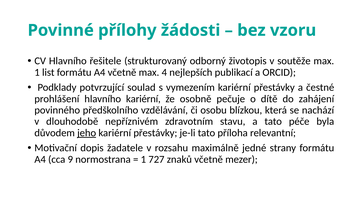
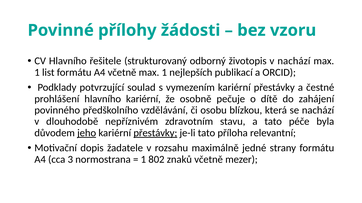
v soutěže: soutěže -> nachází
včetně max 4: 4 -> 1
přestávky at (155, 133) underline: none -> present
9: 9 -> 3
727: 727 -> 802
